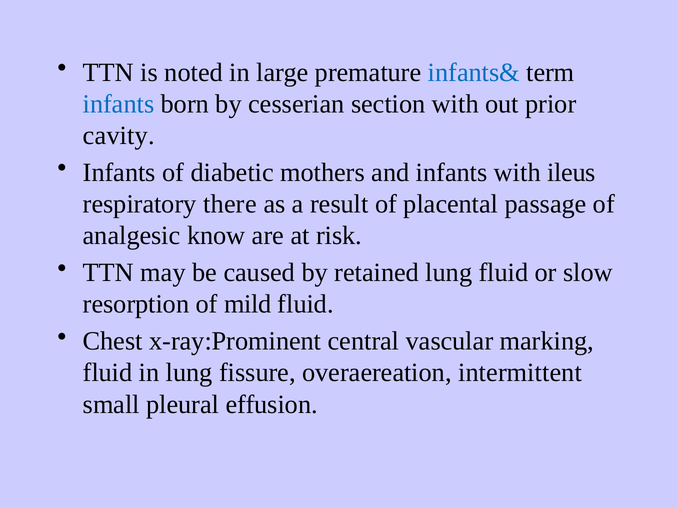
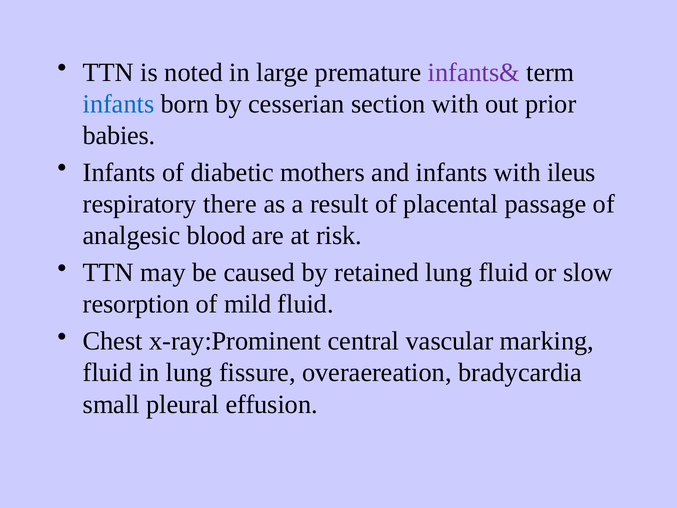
infants& colour: blue -> purple
cavity: cavity -> babies
know: know -> blood
intermittent: intermittent -> bradycardia
